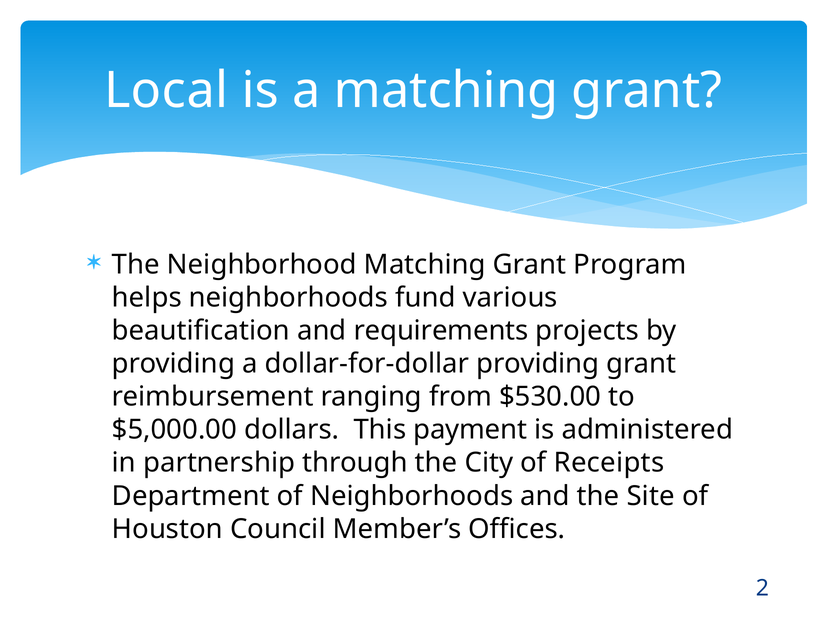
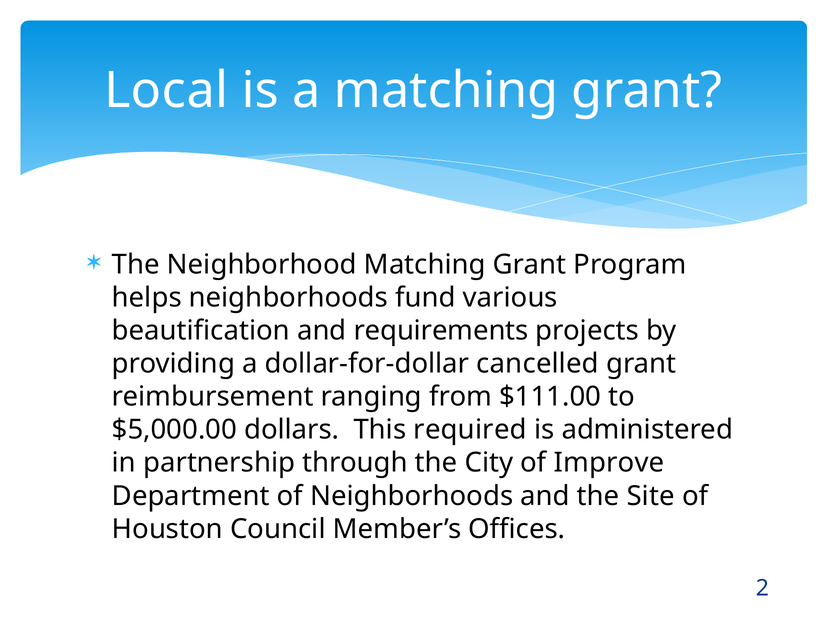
dollar-for-dollar providing: providing -> cancelled
$530.00: $530.00 -> $111.00
payment: payment -> required
Receipts: Receipts -> Improve
